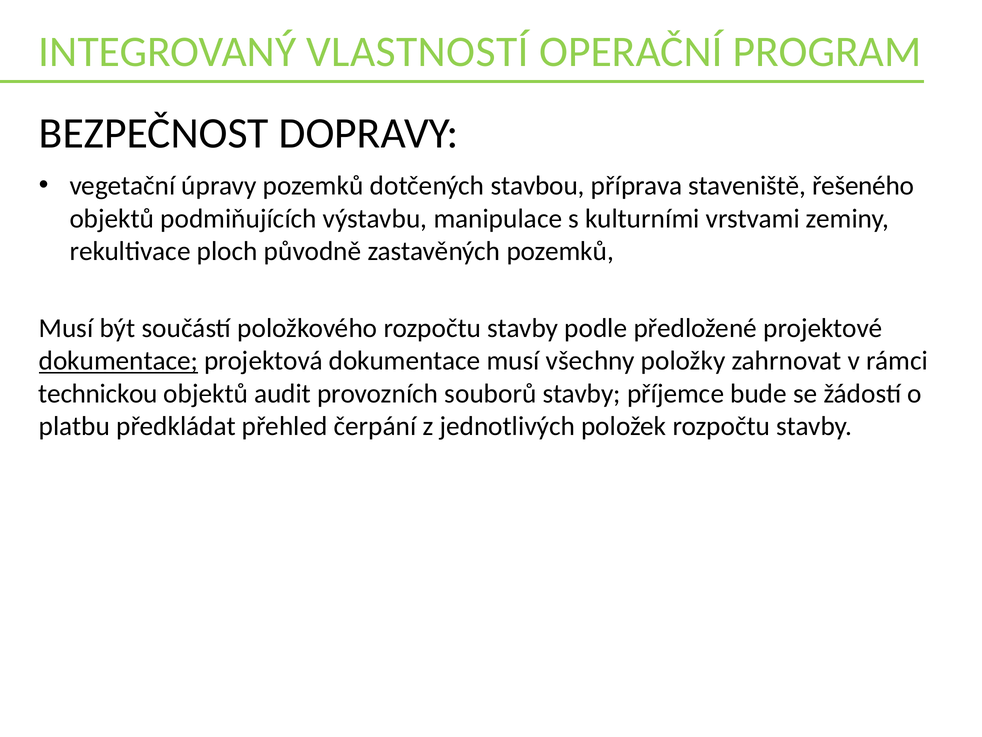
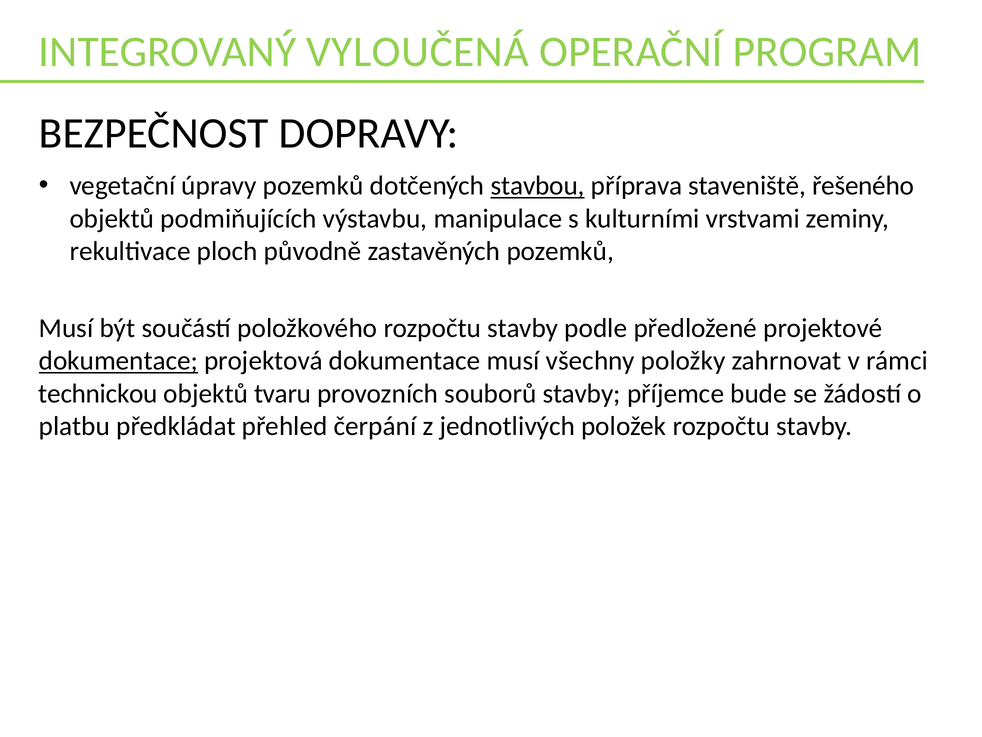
VLASTNOSTÍ: VLASTNOSTÍ -> VYLOUČENÁ
stavbou underline: none -> present
audit: audit -> tvaru
